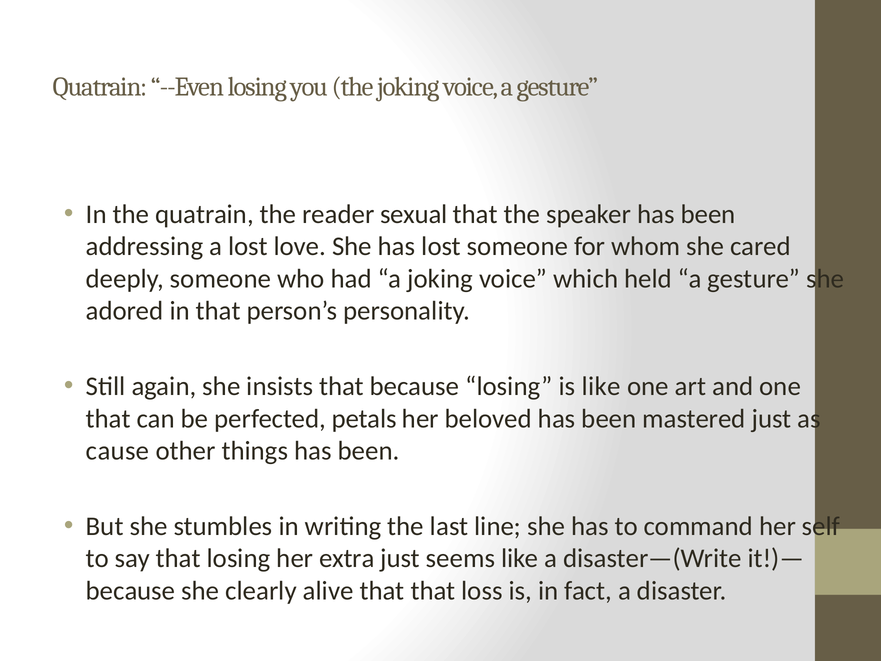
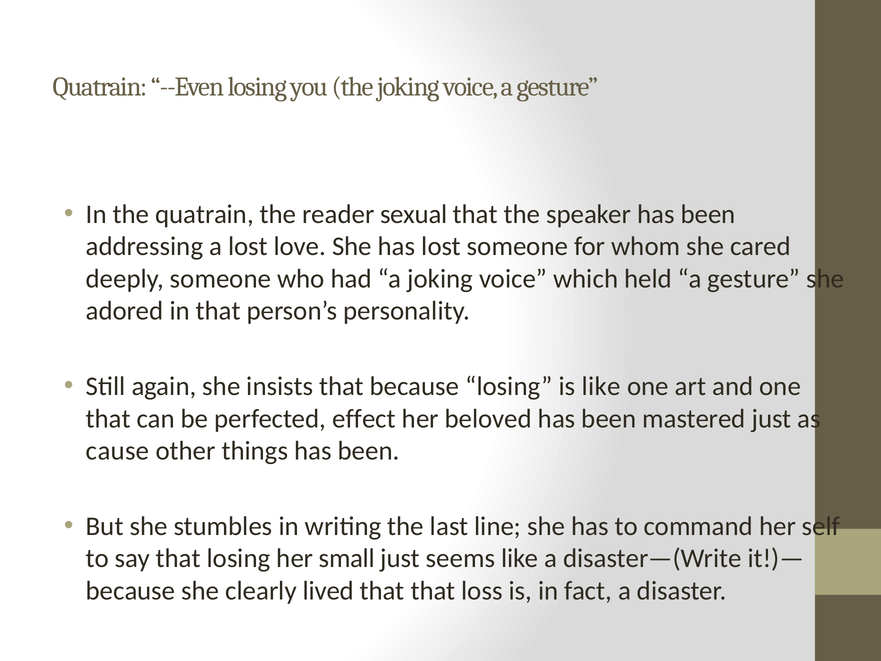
petals: petals -> effect
extra: extra -> small
alive: alive -> lived
